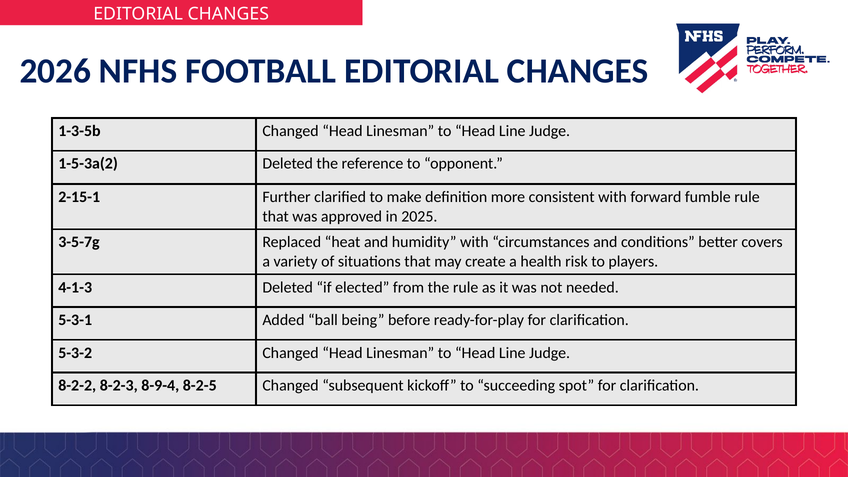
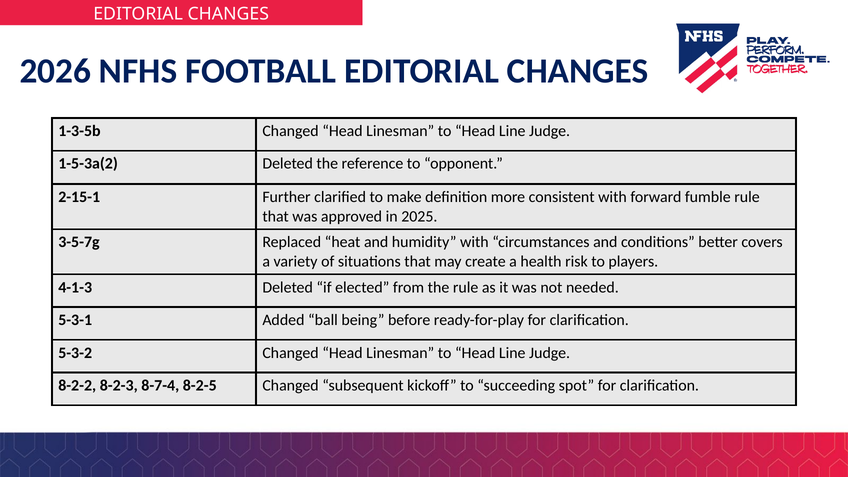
8-9-4: 8-9-4 -> 8-7-4
